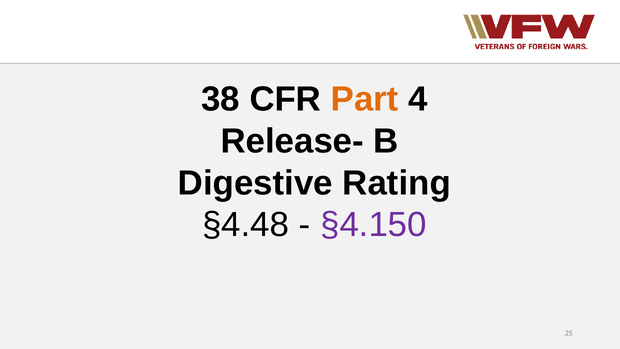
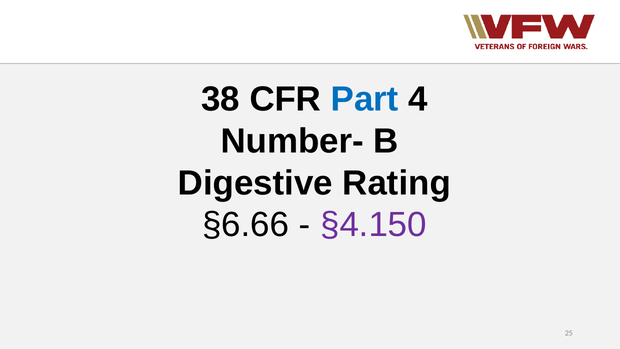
Part colour: orange -> blue
Release-: Release- -> Number-
§4.48: §4.48 -> §6.66
